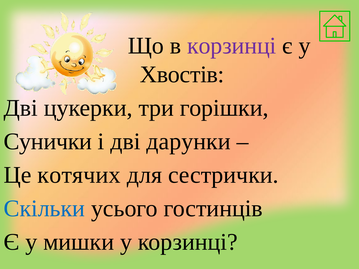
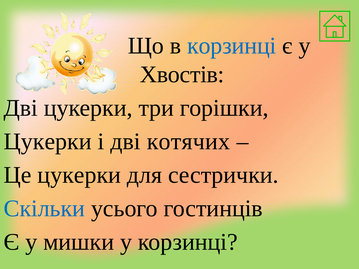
корзинці at (232, 46) colour: purple -> blue
Сунички at (48, 142): Сунички -> Цукерки
дарунки: дарунки -> котячих
Це котячих: котячих -> цукерки
